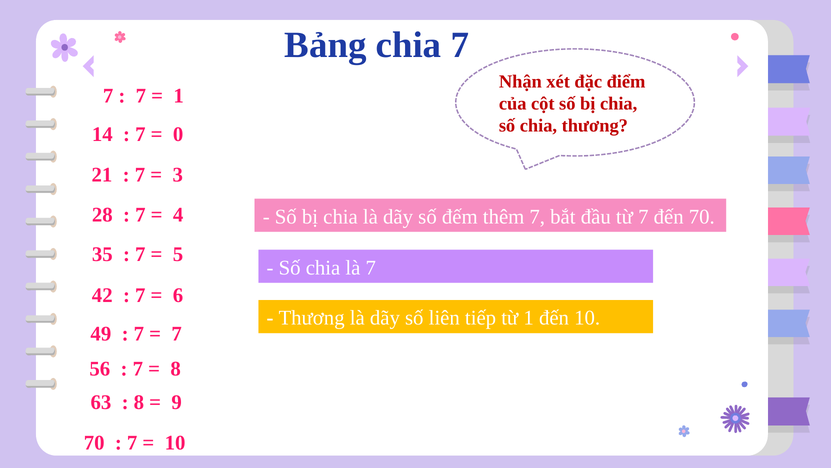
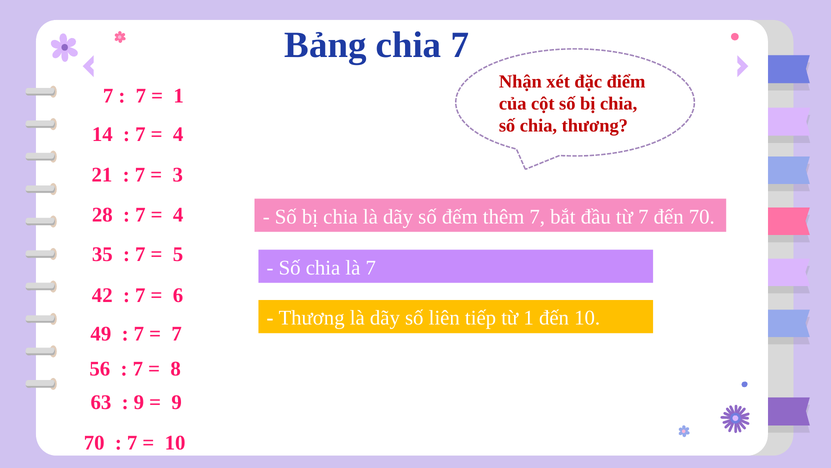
0 at (178, 134): 0 -> 4
8 at (139, 402): 8 -> 9
